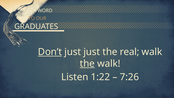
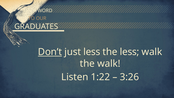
just just: just -> less
the real: real -> less
the at (87, 63) underline: present -> none
7:26: 7:26 -> 3:26
